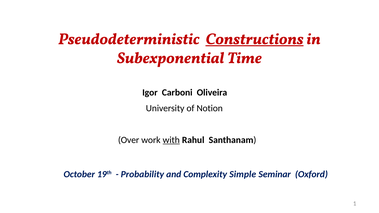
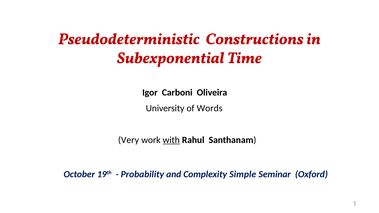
Constructions underline: present -> none
Notion: Notion -> Words
Over: Over -> Very
